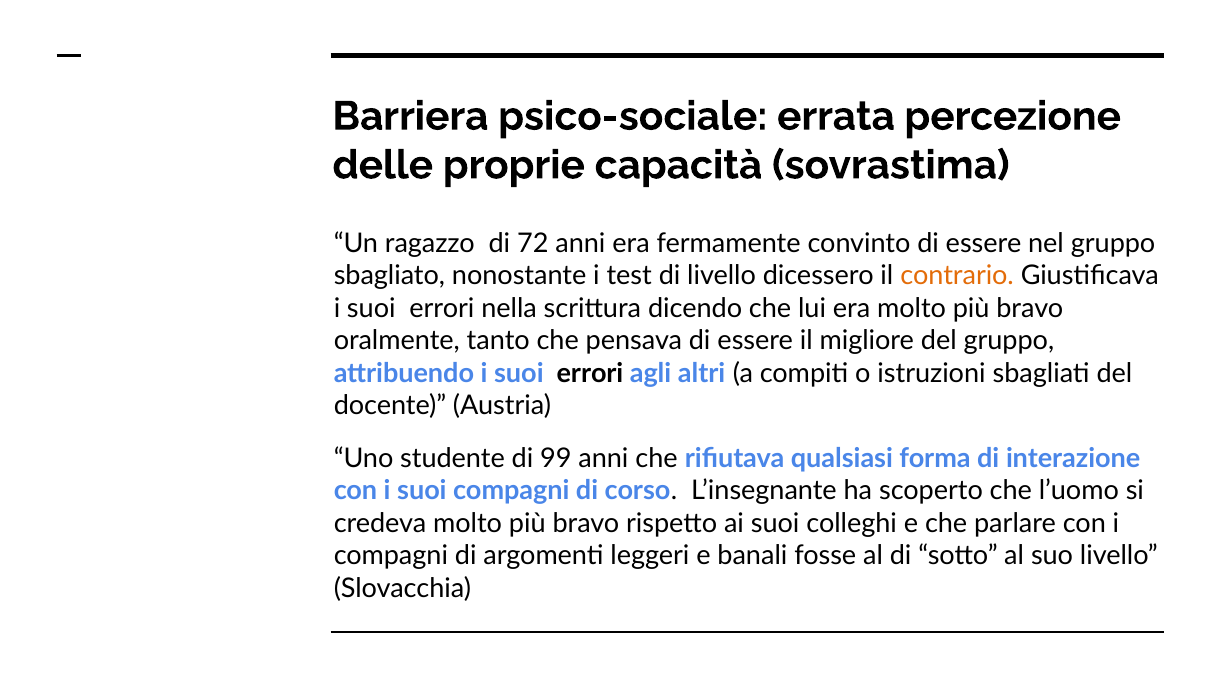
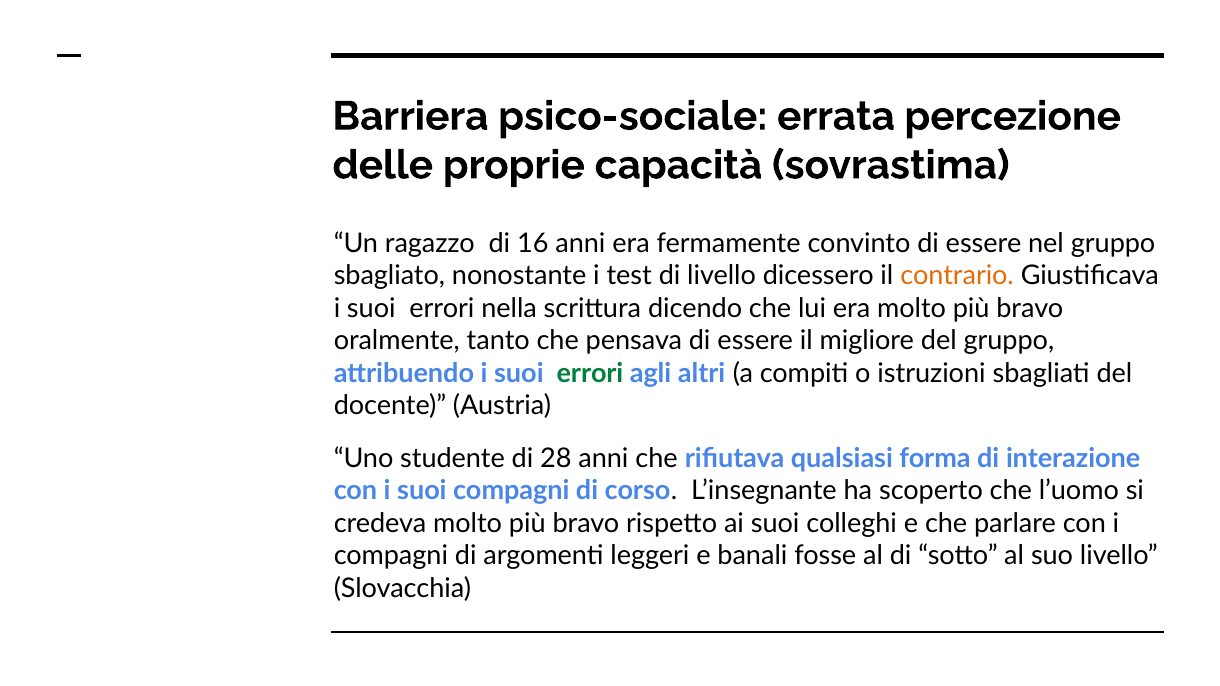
72: 72 -> 16
errori at (590, 373) colour: black -> green
99: 99 -> 28
